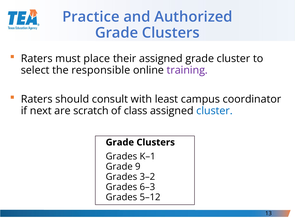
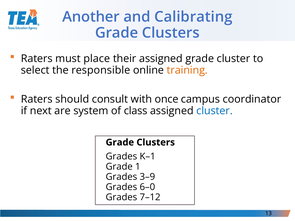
Practice: Practice -> Another
Authorized: Authorized -> Calibrating
training colour: purple -> orange
least: least -> once
scratch: scratch -> system
9: 9 -> 1
3–2: 3–2 -> 3–9
6–3: 6–3 -> 6–0
5–12: 5–12 -> 7–12
